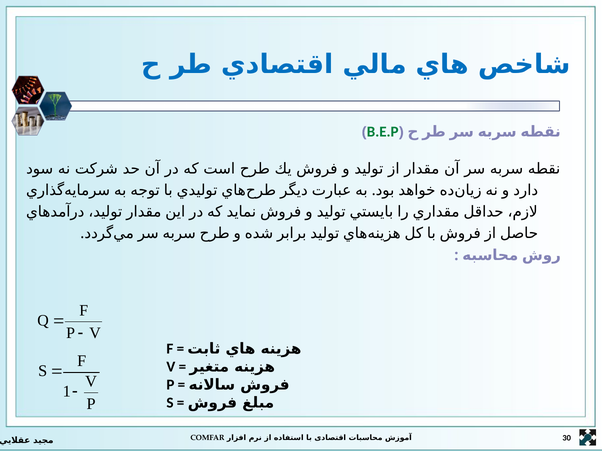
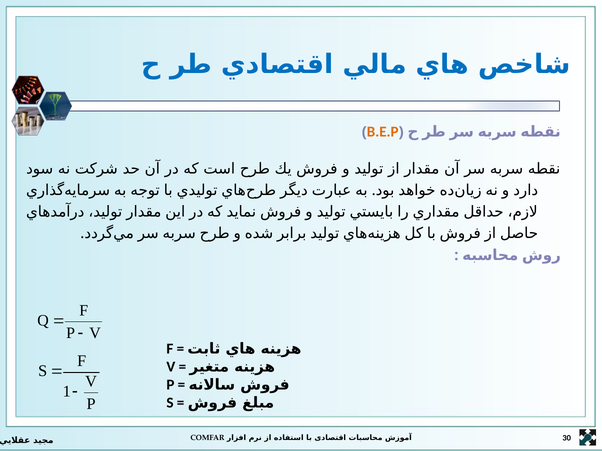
B.E.P colour: green -> orange
